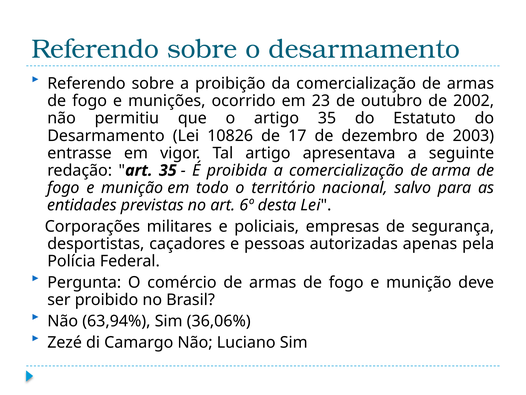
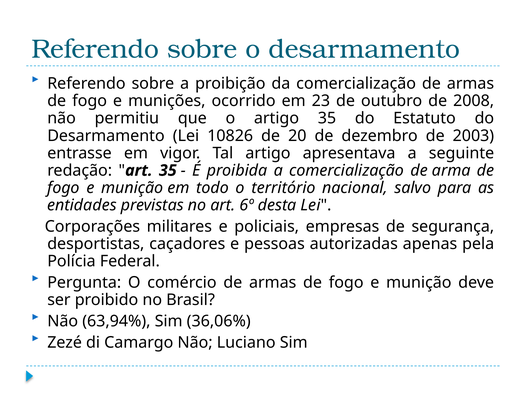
2002: 2002 -> 2008
17: 17 -> 20
